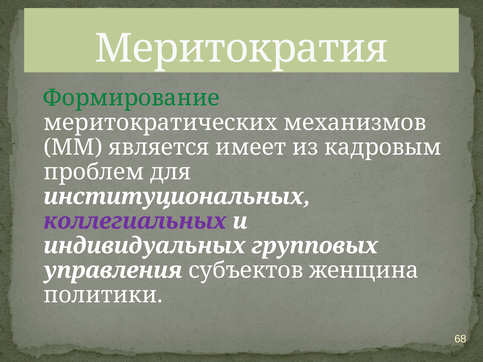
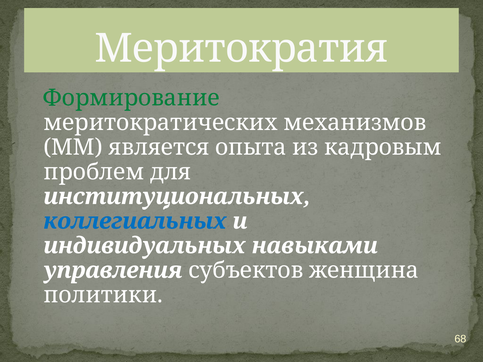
имеет: имеет -> опыта
коллегиальных colour: purple -> blue
групповых: групповых -> навыками
